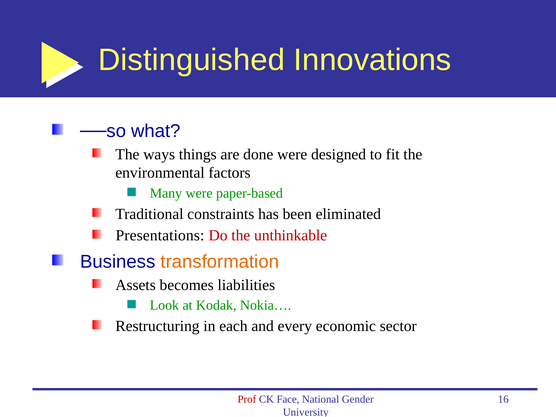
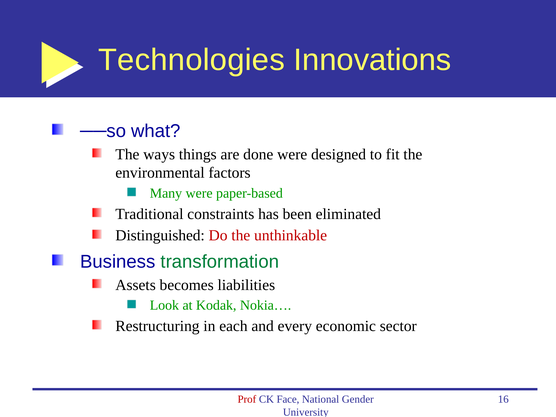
Distinguished: Distinguished -> Technologies
Presentations: Presentations -> Distinguished
transformation colour: orange -> green
